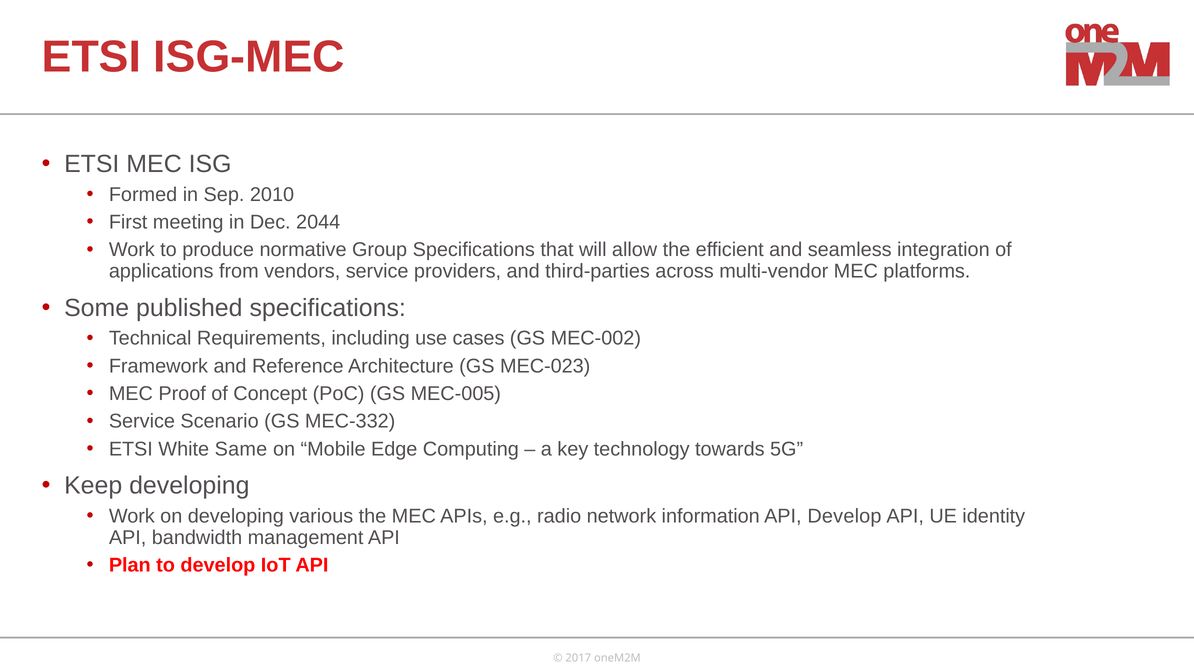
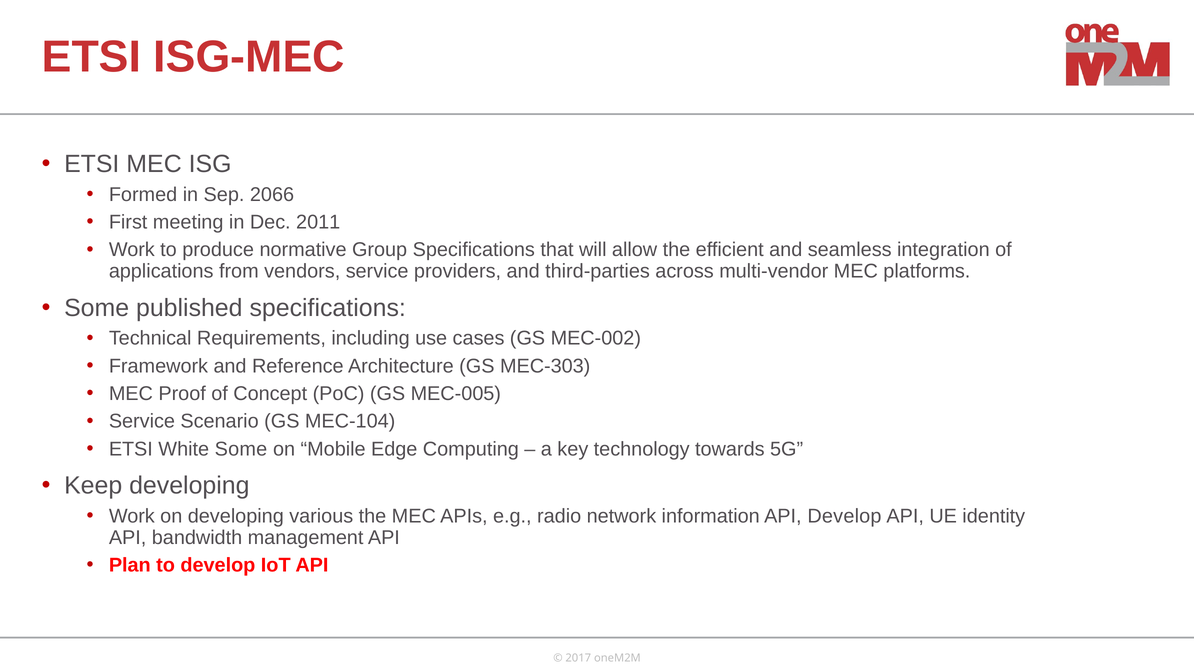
2010: 2010 -> 2066
2044: 2044 -> 2011
MEC-023: MEC-023 -> MEC-303
MEC-332: MEC-332 -> MEC-104
White Same: Same -> Some
